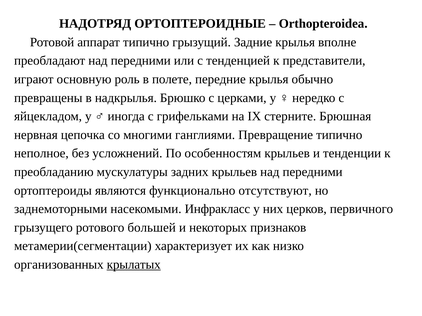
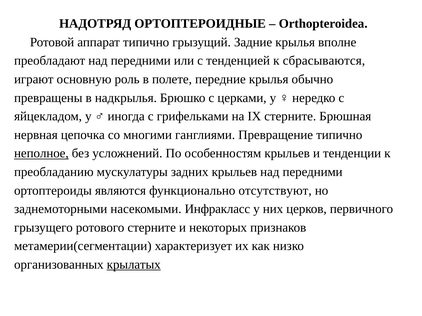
представители: представители -> сбрасываются
неполное underline: none -> present
ротового большей: большей -> стерните
